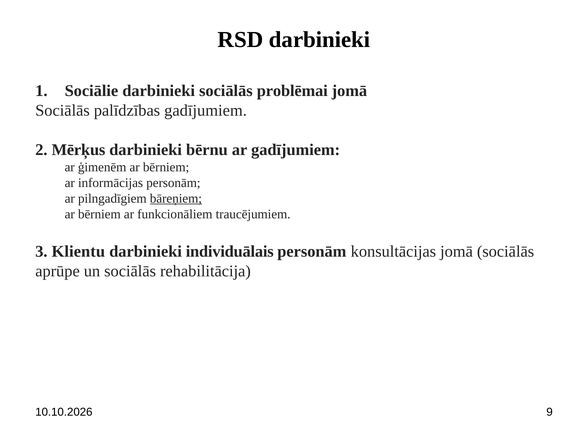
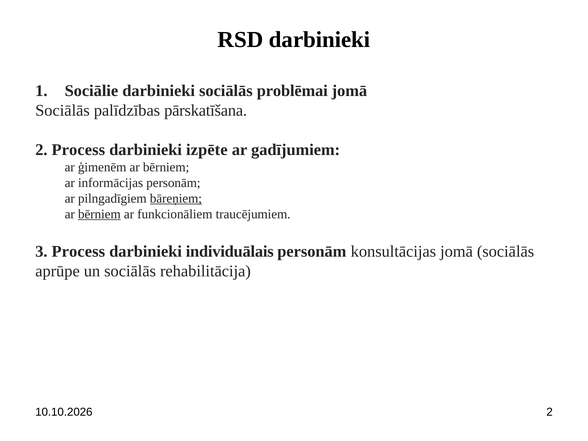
palīdzības gadījumiem: gadījumiem -> pārskatīšana
2 Mērķus: Mērķus -> Process
bērnu: bērnu -> izpēte
bērniem at (99, 214) underline: none -> present
3 Klientu: Klientu -> Process
9 at (550, 412): 9 -> 2
